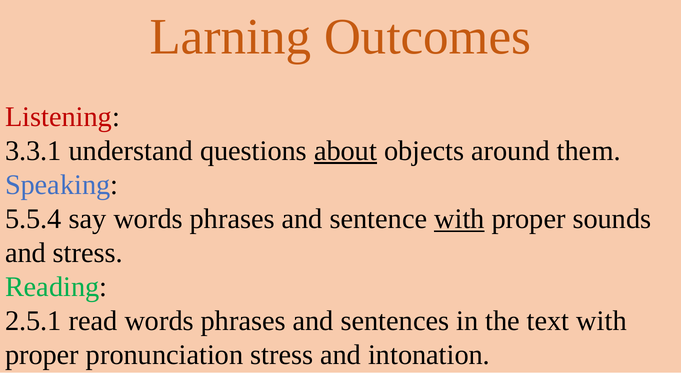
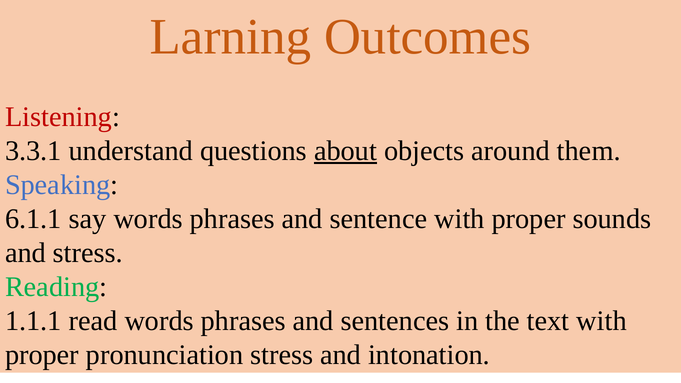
5.5.4: 5.5.4 -> 6.1.1
with at (459, 219) underline: present -> none
2.5.1: 2.5.1 -> 1.1.1
